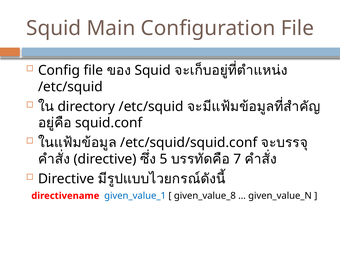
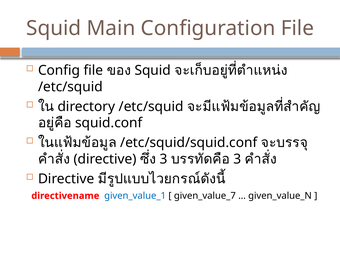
5 at (164, 159): 5 -> 3
7 at (237, 159): 7 -> 3
given_value_8: given_value_8 -> given_value_7
